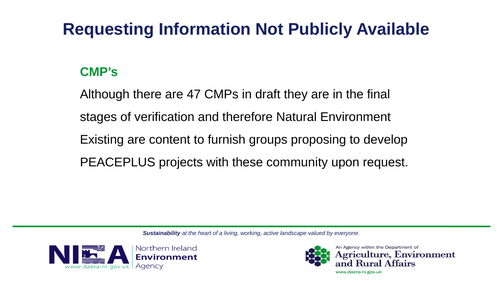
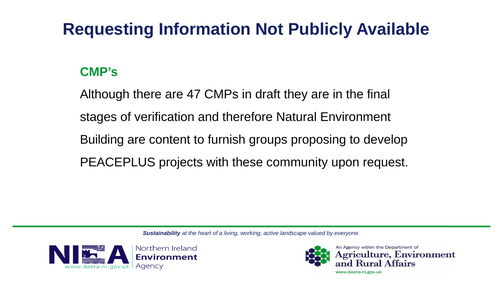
Existing: Existing -> Building
